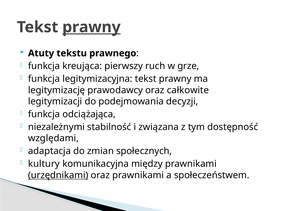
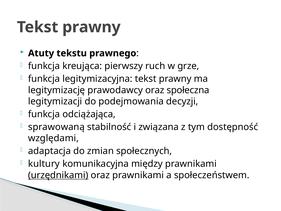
prawny at (91, 27) underline: present -> none
całkowite: całkowite -> społeczna
niezależnymi: niezależnymi -> sprawowaną
